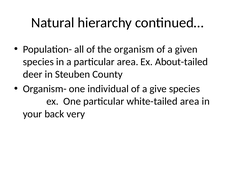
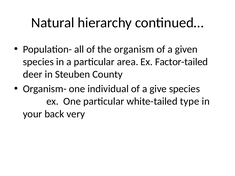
About-tailed: About-tailed -> Factor-tailed
area: area -> type
